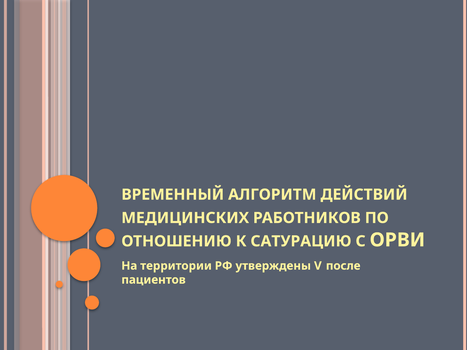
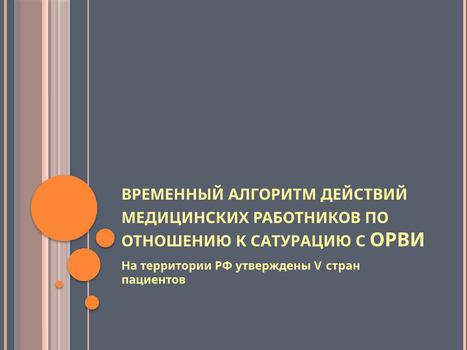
после: после -> стран
